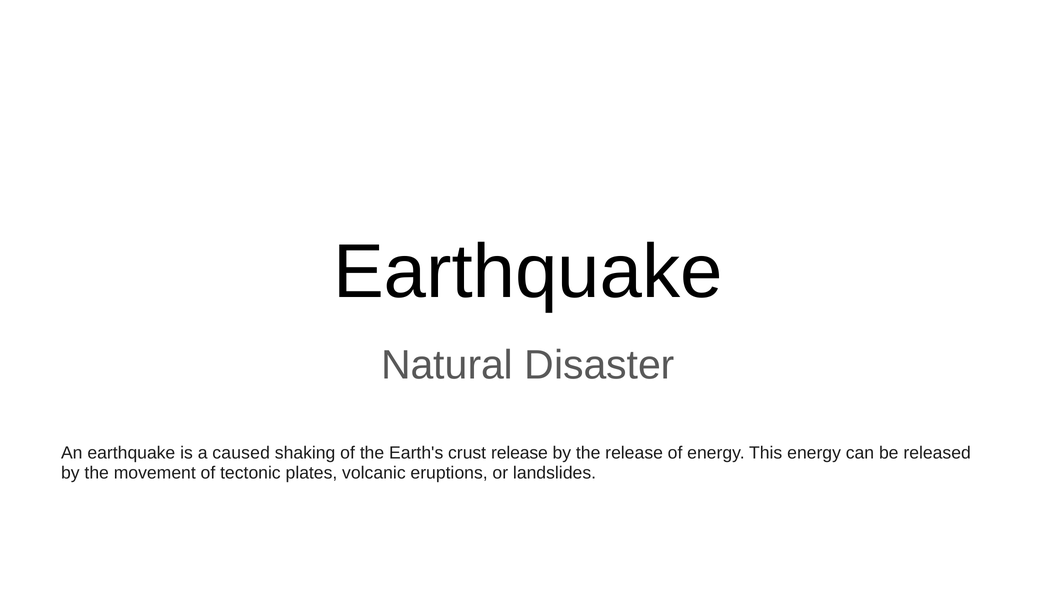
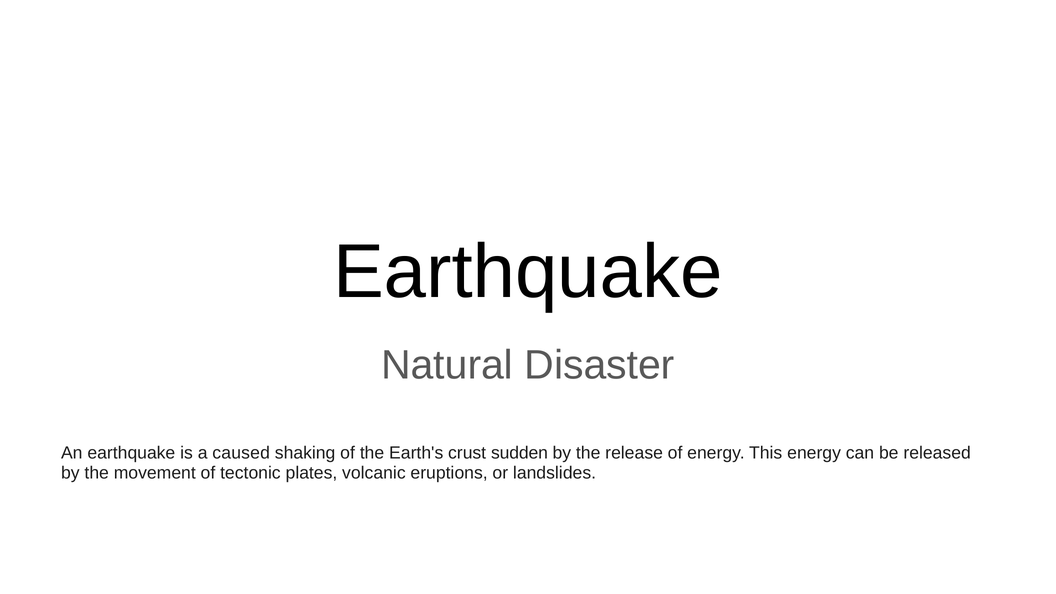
crust release: release -> sudden
